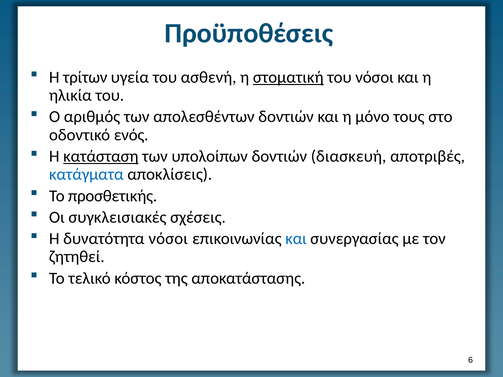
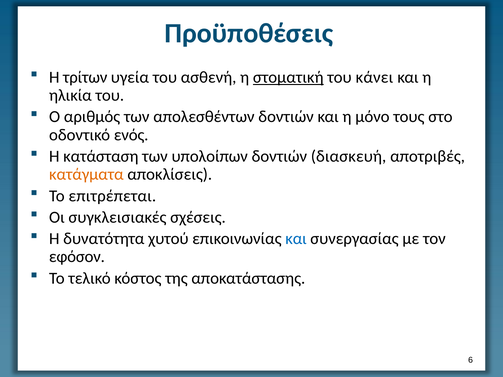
του νόσοι: νόσοι -> κάνει
κατάσταση underline: present -> none
κατάγματα colour: blue -> orange
προσθετικής: προσθετικής -> επιτρέπεται
δυνατότητα νόσοι: νόσοι -> χυτού
ζητηθεί: ζητηθεί -> εφόσον
